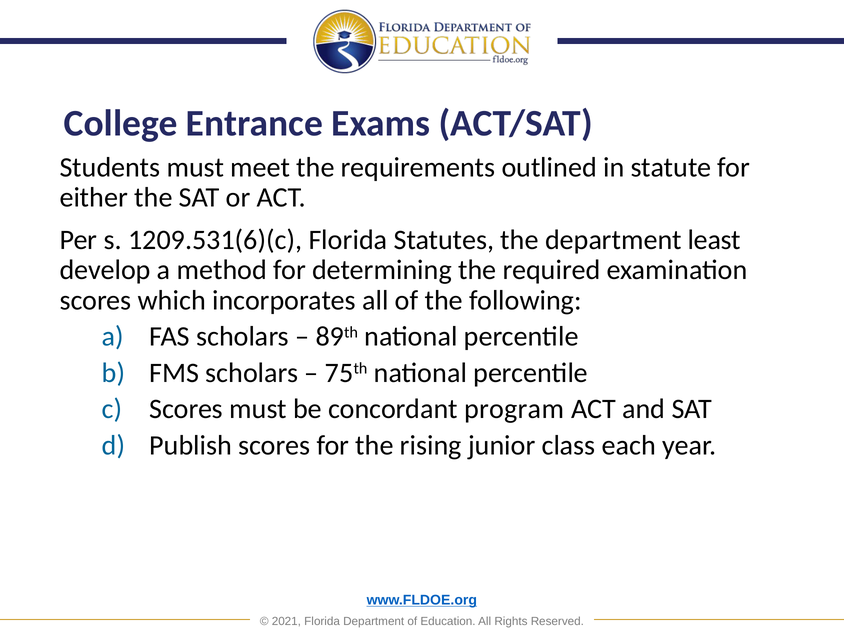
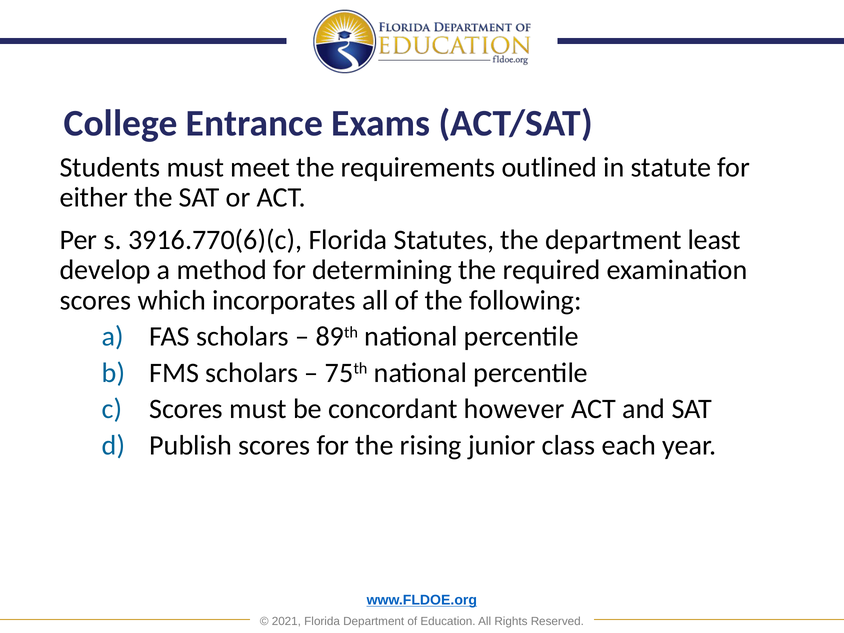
1209.531(6)(c: 1209.531(6)(c -> 3916.770(6)(c
program: program -> however
